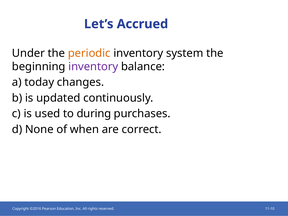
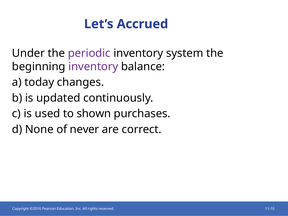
periodic colour: orange -> purple
during: during -> shown
when: when -> never
